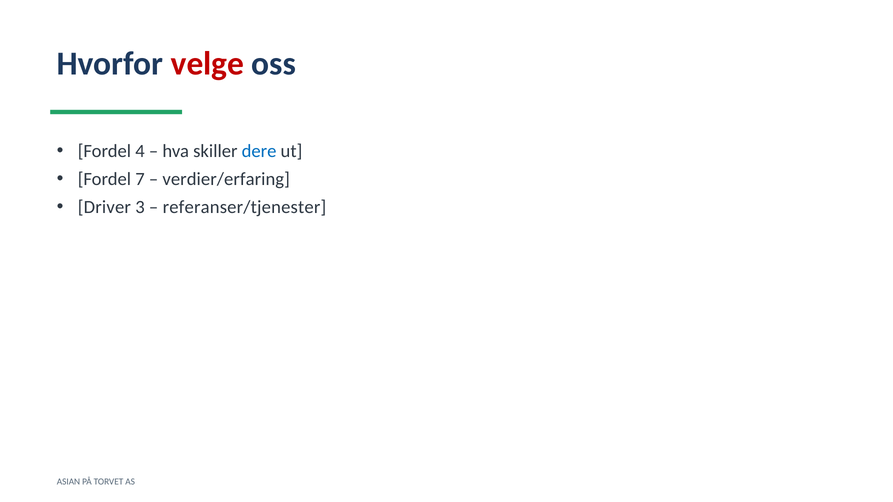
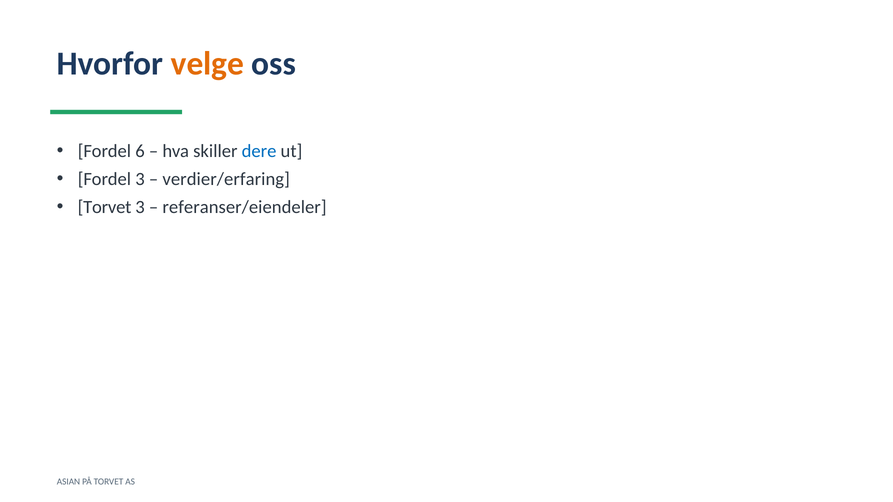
velge colour: red -> orange
4: 4 -> 6
Fordel 7: 7 -> 3
Driver at (104, 207): Driver -> Torvet
referanser/tjenester: referanser/tjenester -> referanser/eiendeler
